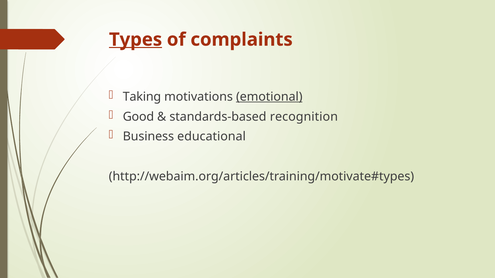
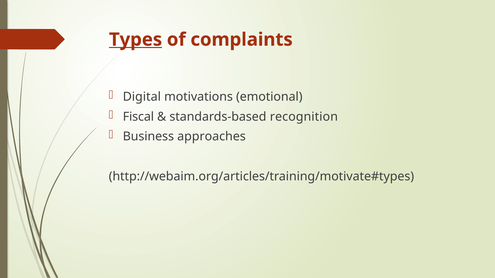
Taking: Taking -> Digital
emotional underline: present -> none
Good: Good -> Fiscal
educational: educational -> approaches
